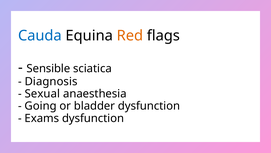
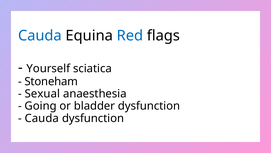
Red colour: orange -> blue
Sensible: Sensible -> Yourself
Diagnosis: Diagnosis -> Stoneham
Exams at (42, 118): Exams -> Cauda
